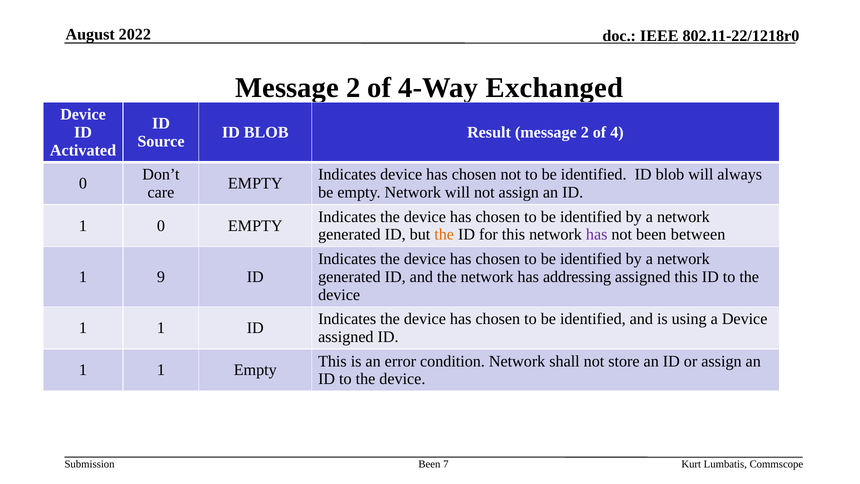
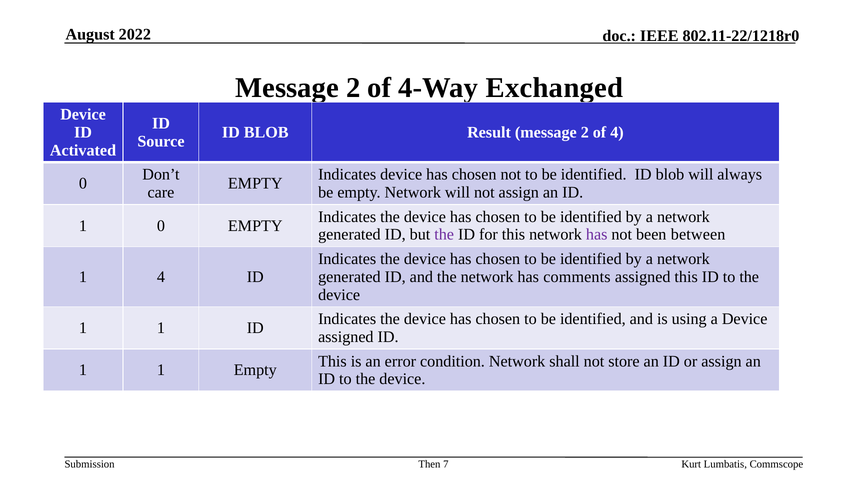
the at (444, 234) colour: orange -> purple
1 9: 9 -> 4
addressing: addressing -> comments
Been at (429, 464): Been -> Then
